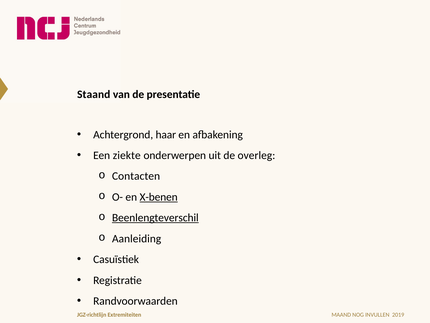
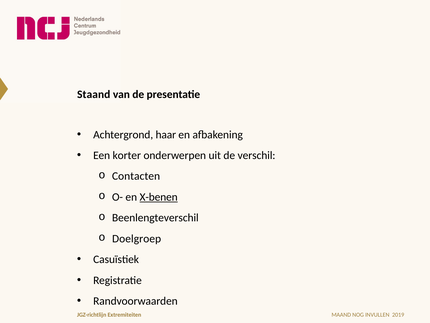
ziekte: ziekte -> korter
overleg: overleg -> verschil
Beenlengteverschil underline: present -> none
Aanleiding: Aanleiding -> Doelgroep
